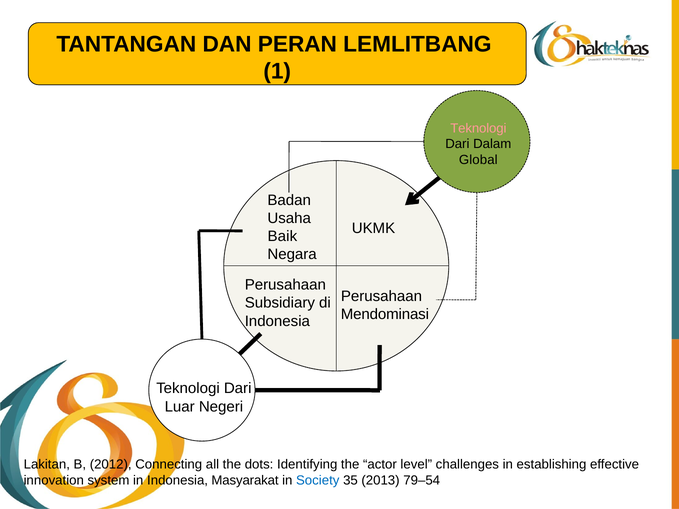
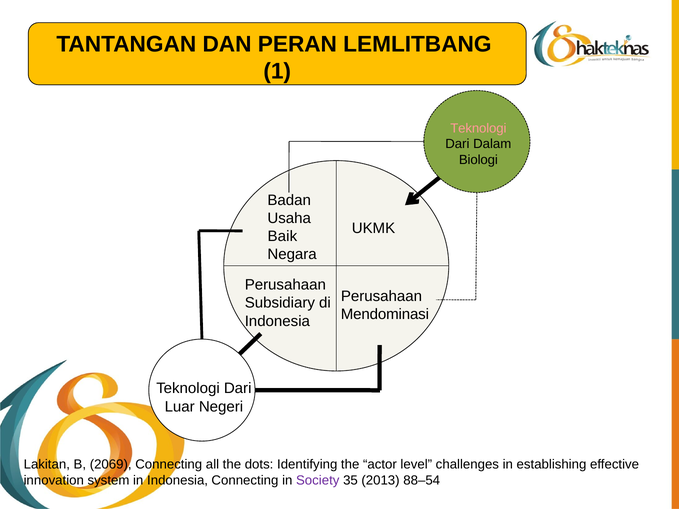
Global: Global -> Biologi
2012: 2012 -> 2069
Indonesia Masyarakat: Masyarakat -> Connecting
Society colour: blue -> purple
79–54: 79–54 -> 88–54
